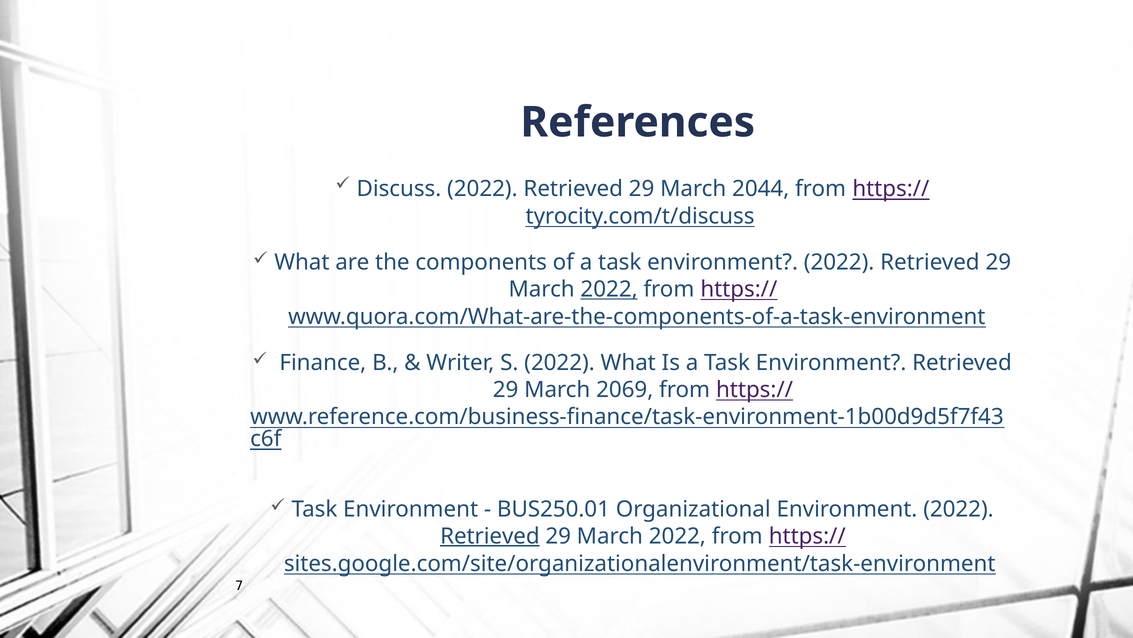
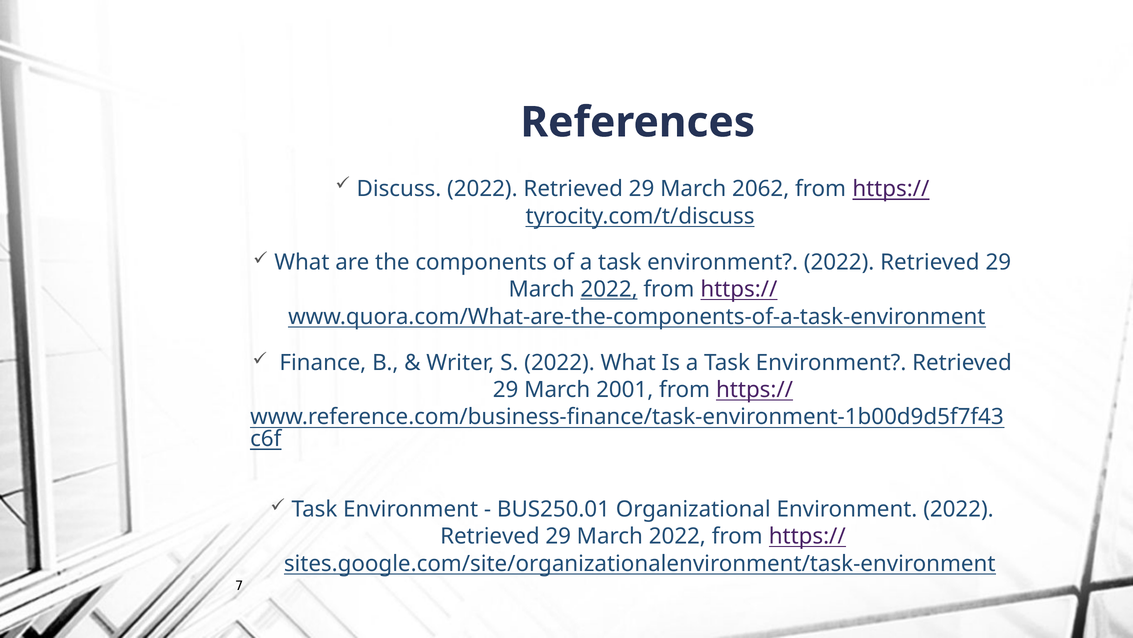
2044: 2044 -> 2062
2069: 2069 -> 2001
Retrieved at (490, 536) underline: present -> none
